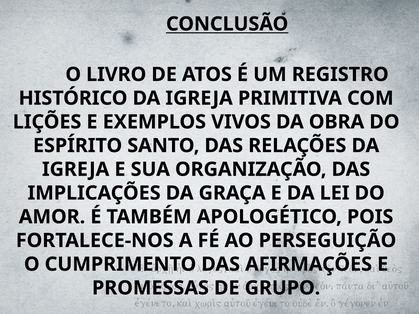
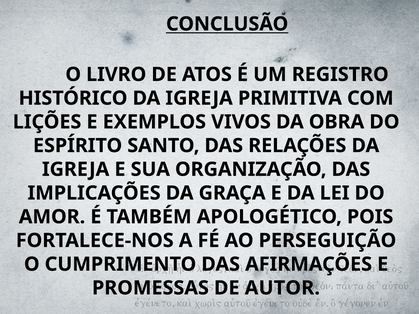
GRUPO: GRUPO -> AUTOR
